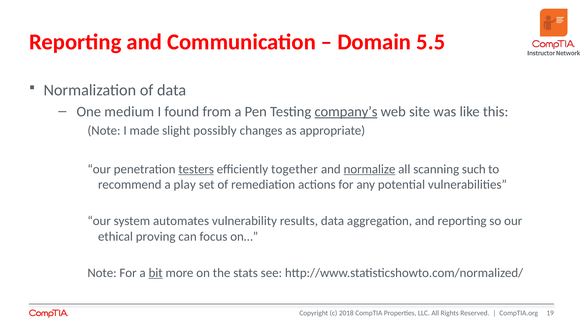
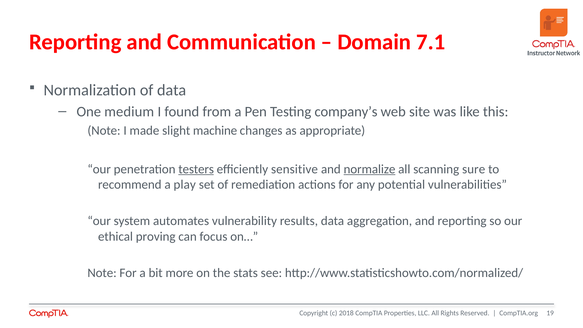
5.5: 5.5 -> 7.1
company’s underline: present -> none
possibly: possibly -> machine
together: together -> sensitive
such: such -> sure
bit underline: present -> none
